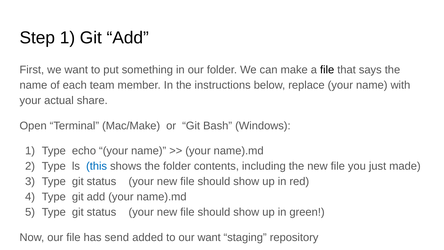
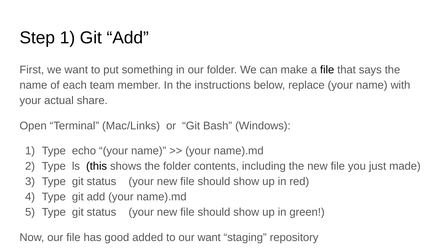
Mac/Make: Mac/Make -> Mac/Links
this colour: blue -> black
send: send -> good
